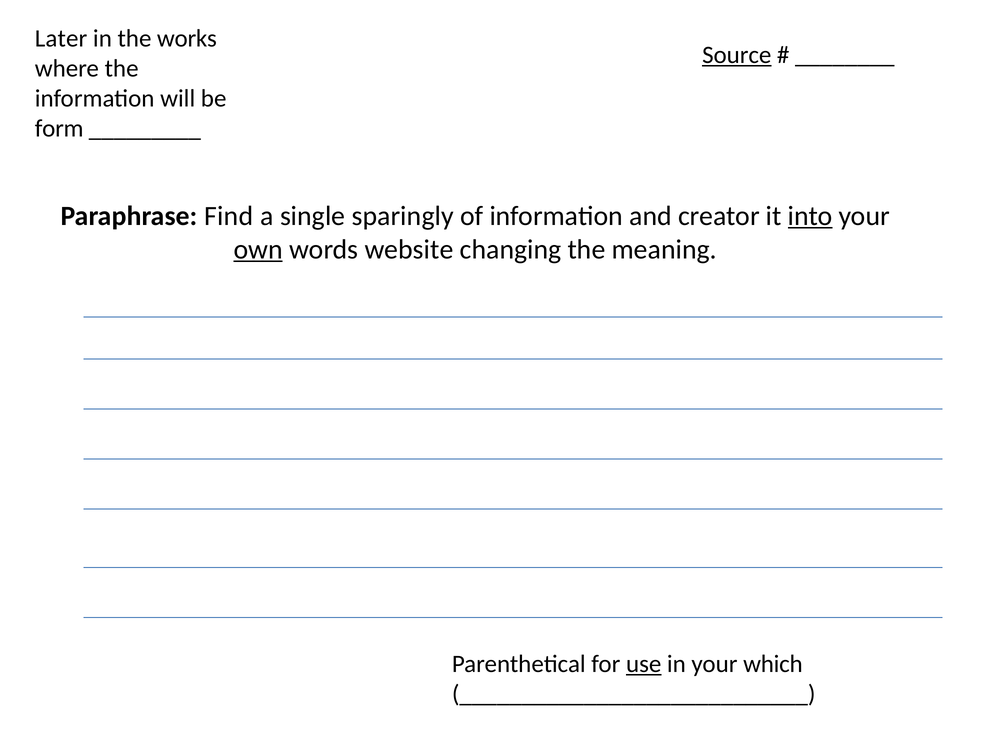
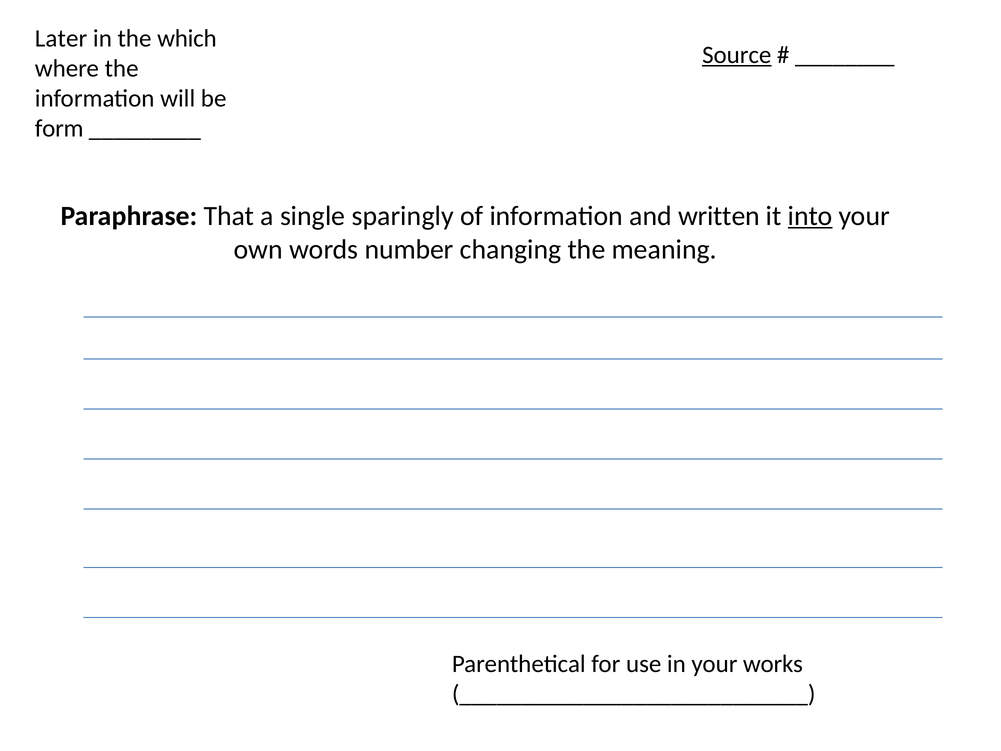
works: works -> which
Find: Find -> That
creator: creator -> written
own underline: present -> none
website: website -> number
use underline: present -> none
which: which -> works
